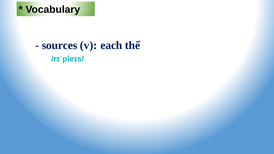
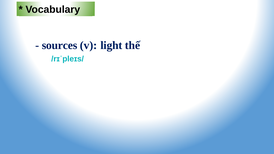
each: each -> light
